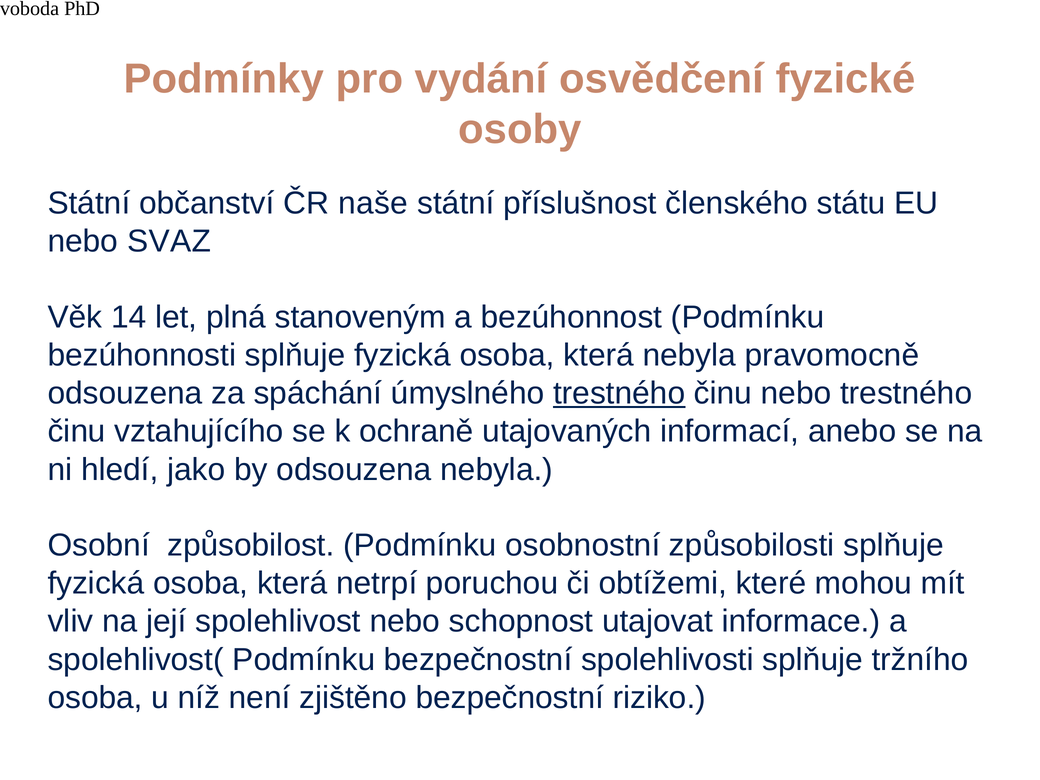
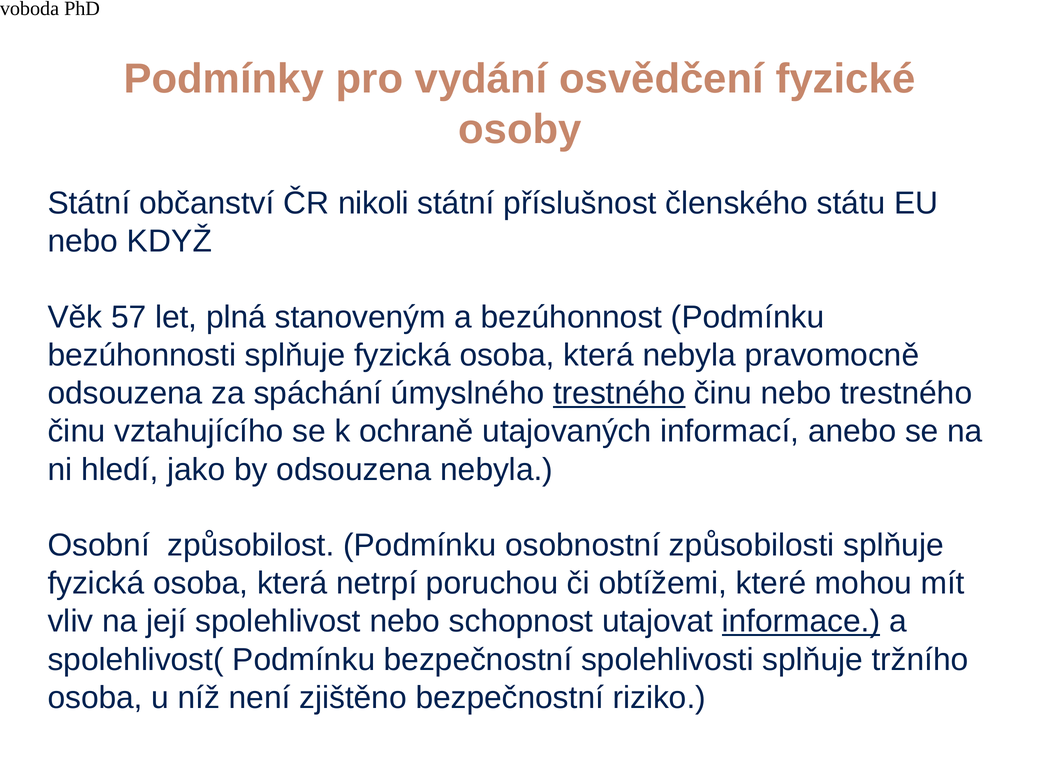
naše: naše -> nikoli
SVAZ: SVAZ -> KDYŽ
14: 14 -> 57
informace underline: none -> present
